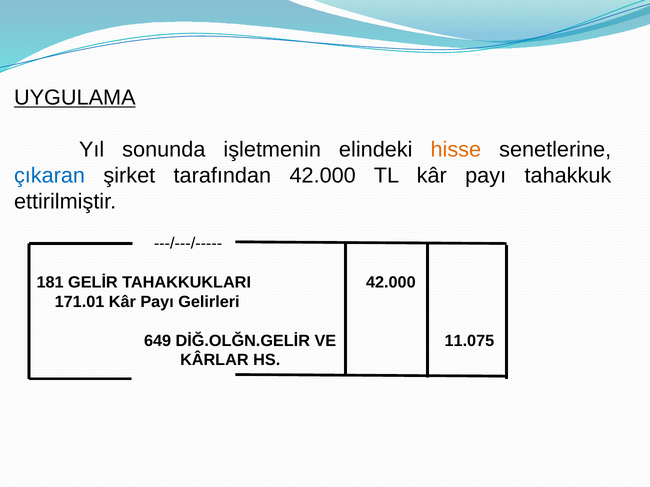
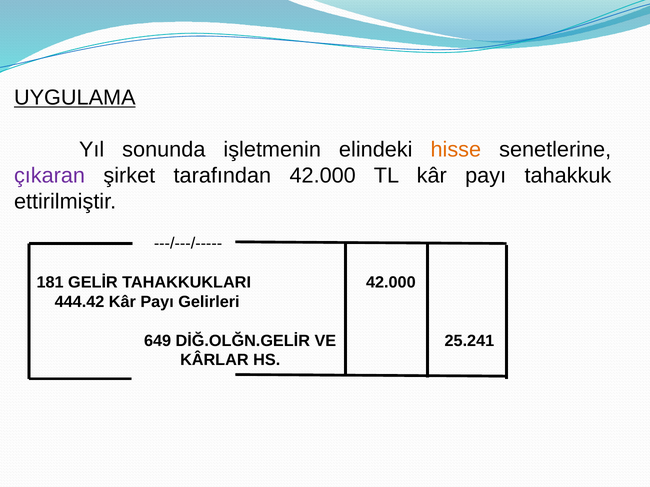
çıkaran colour: blue -> purple
171.01: 171.01 -> 444.42
11.075: 11.075 -> 25.241
